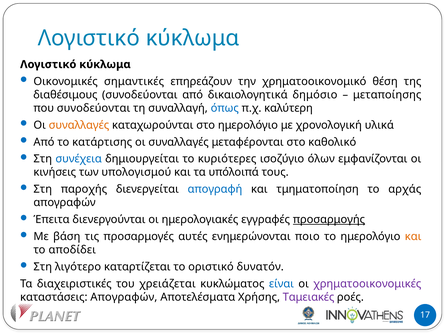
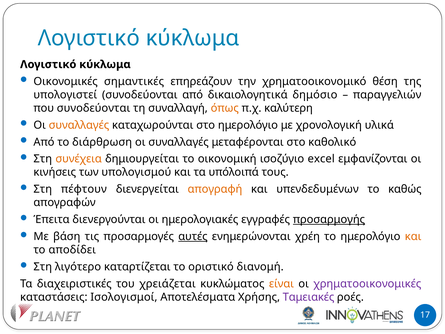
διαθέσιμους: διαθέσιμους -> υπολογιστεί
μεταποίησης: μεταποίησης -> παραγγελιών
όπως colour: blue -> orange
κατάρτισης: κατάρτισης -> διάρθρωση
συνέχεια colour: blue -> orange
κυριότερες: κυριότερες -> οικονομική
όλων: όλων -> excel
παροχής: παροχής -> πέφτουν
απογραφή colour: blue -> orange
τμηματοποίηση: τμηματοποίηση -> υπενδεδυμένων
αρχάς: αρχάς -> καθώς
αυτές underline: none -> present
ποιο: ποιο -> χρέη
δυνατόν: δυνατόν -> διανομή
είναι colour: blue -> orange
καταστάσεις Απογραφών: Απογραφών -> Ισολογισμοί
